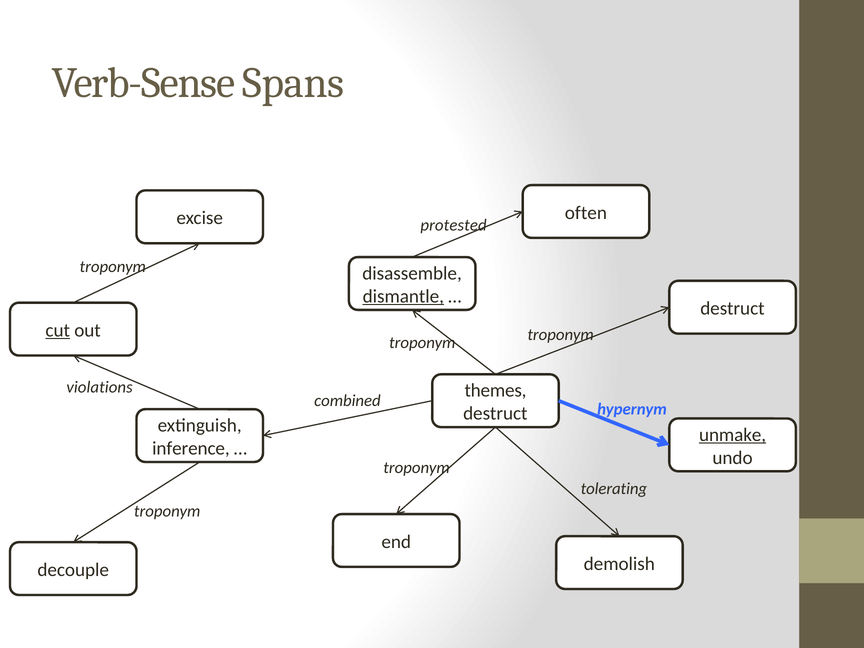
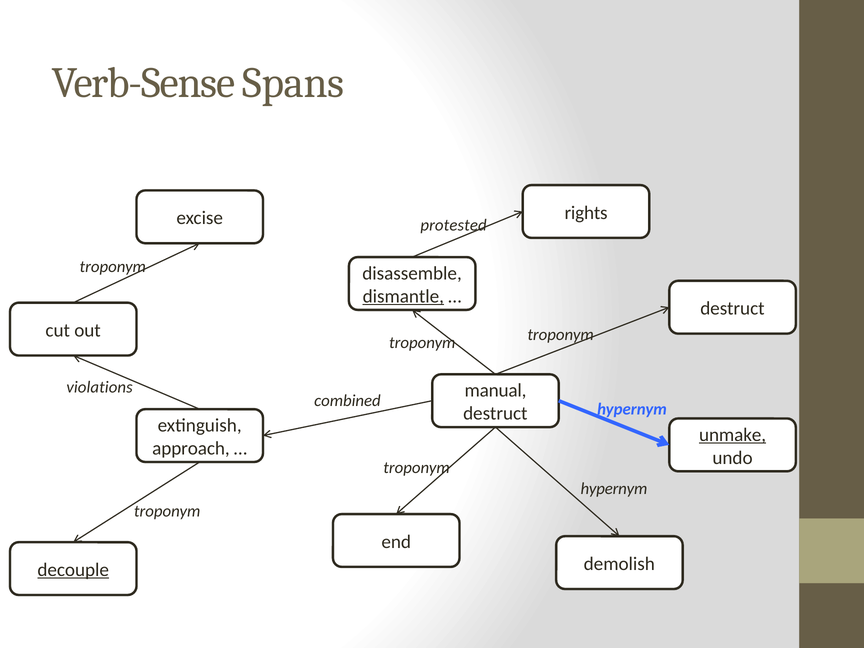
often: often -> rights
cut underline: present -> none
themes: themes -> manual
inference: inference -> approach
tolerating at (614, 489): tolerating -> hypernym
decouple underline: none -> present
